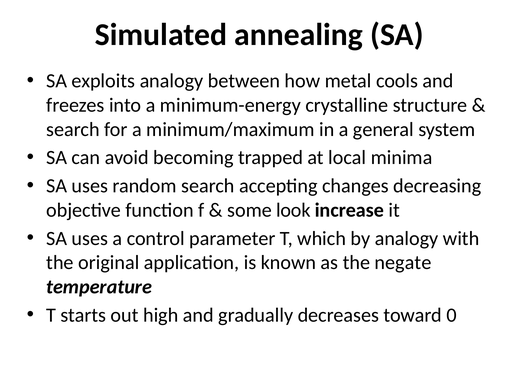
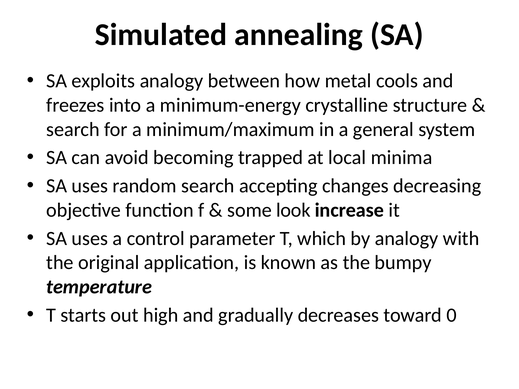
negate: negate -> bumpy
